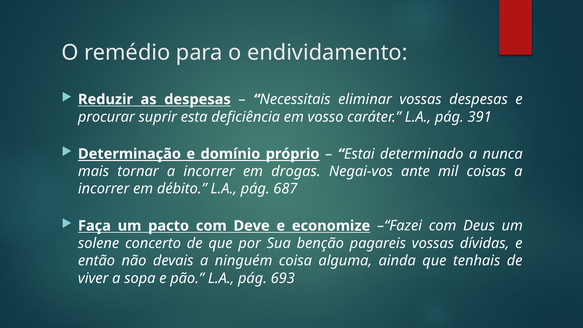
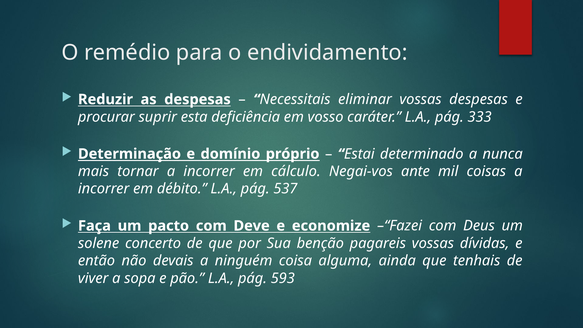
391: 391 -> 333
drogas: drogas -> cálculo
687: 687 -> 537
693: 693 -> 593
